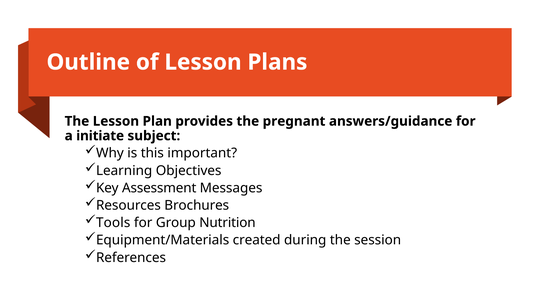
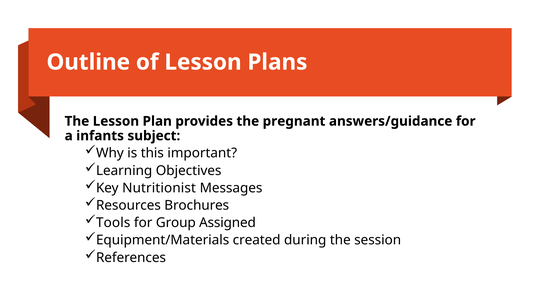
initiate: initiate -> infants
Assessment: Assessment -> Nutritionist
Nutrition: Nutrition -> Assigned
